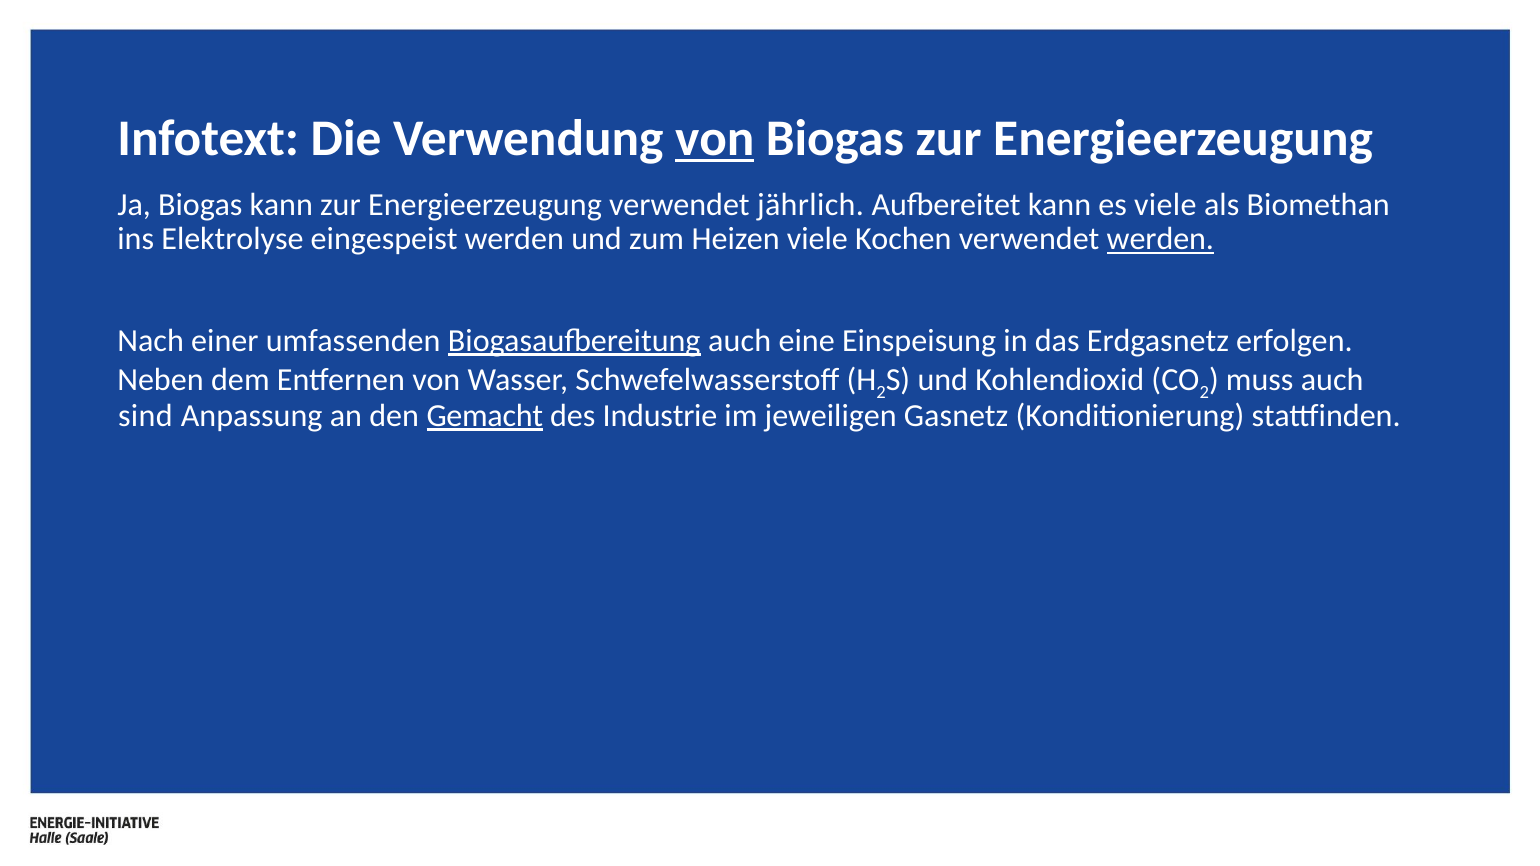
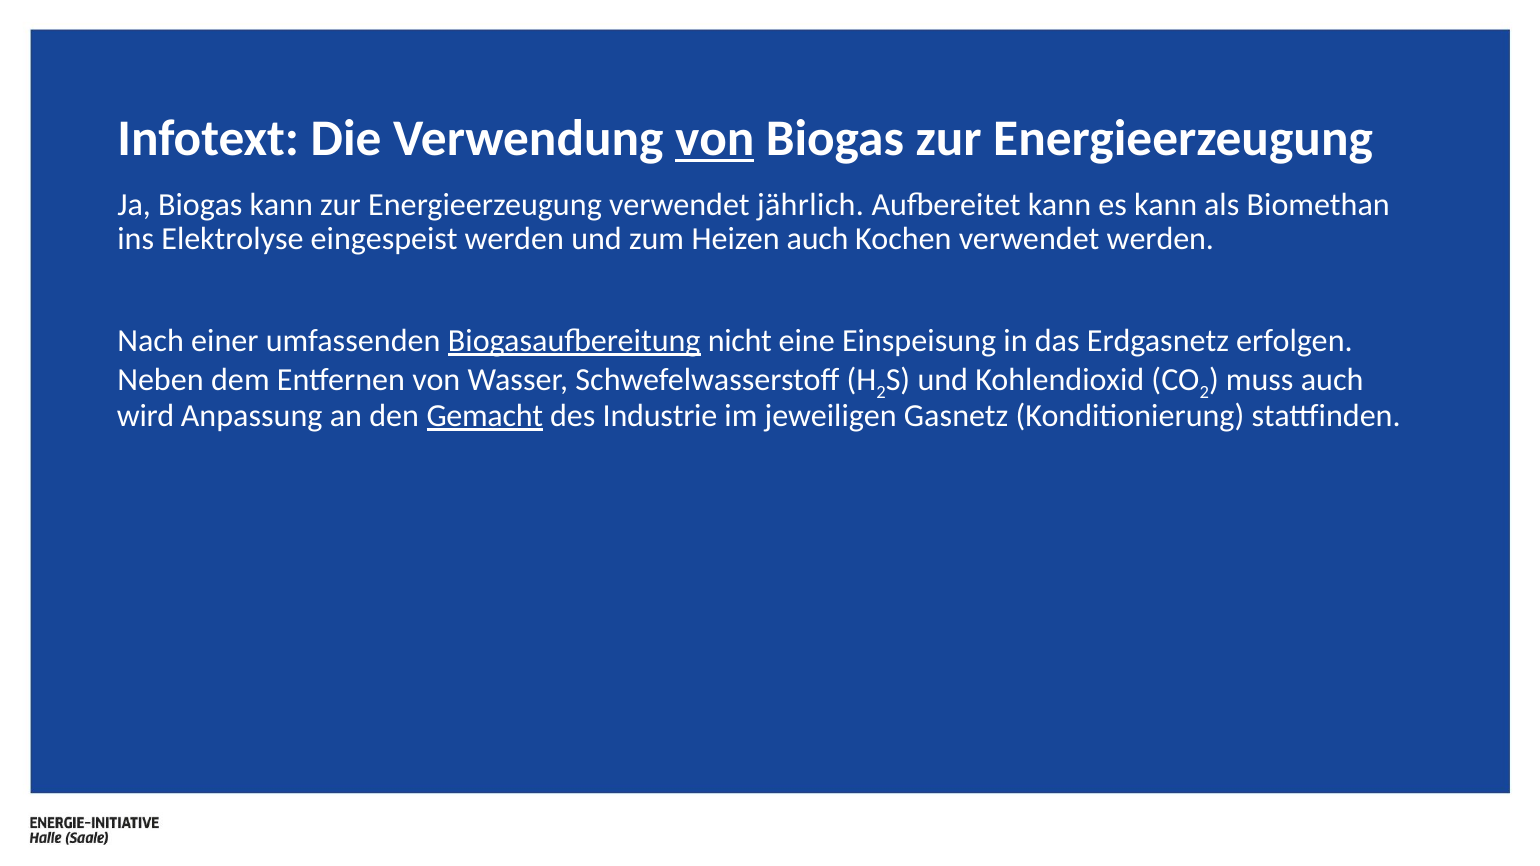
es viele: viele -> kann
Heizen viele: viele -> auch
werden at (1160, 239) underline: present -> none
Biogasaufbereitung auch: auch -> nicht
sind: sind -> wird
